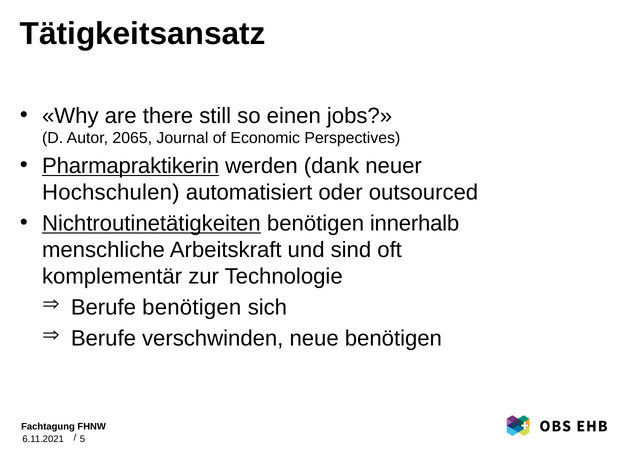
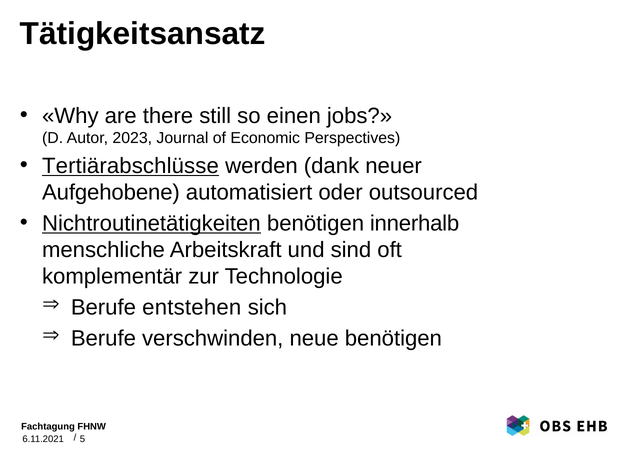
2065: 2065 -> 2023
Pharmapraktikerin: Pharmapraktikerin -> Tertiärabschlüsse
Hochschulen: Hochschulen -> Aufgehobene
Berufe benötigen: benötigen -> entstehen
